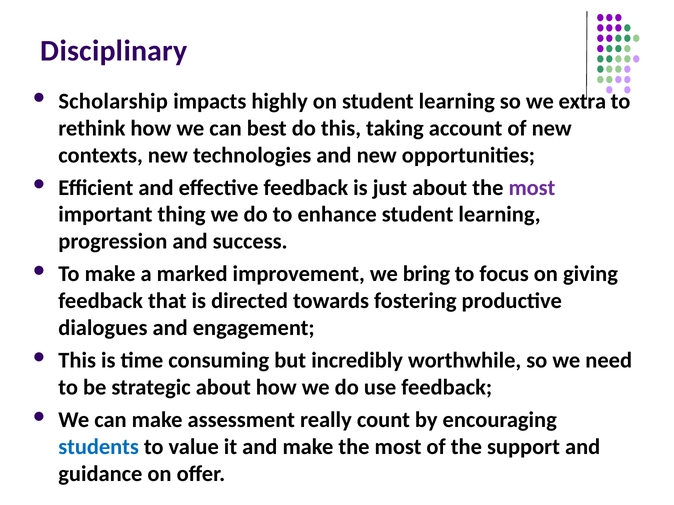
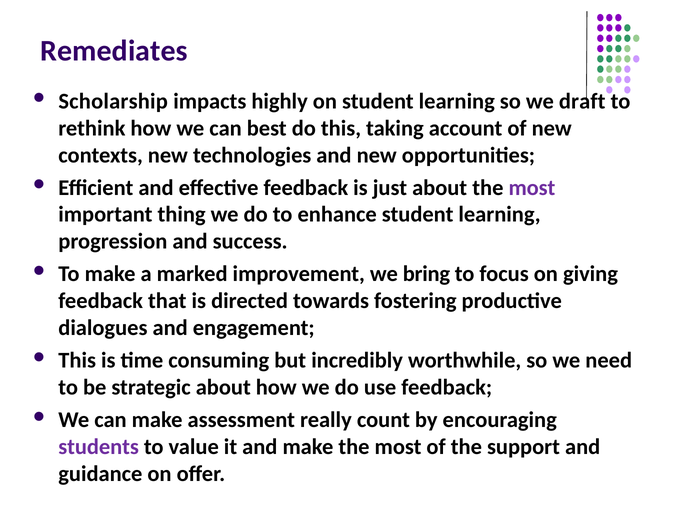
Disciplinary: Disciplinary -> Remediates
extra: extra -> draft
students colour: blue -> purple
